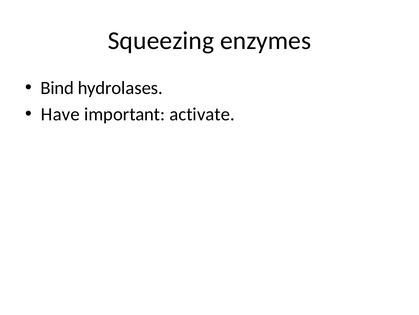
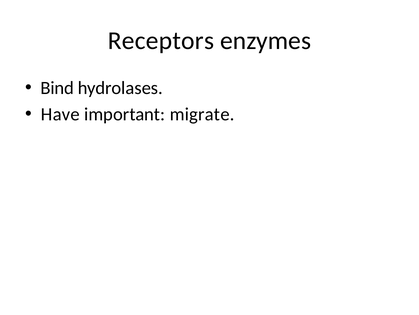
Squeezing: Squeezing -> Receptors
activate: activate -> migrate
